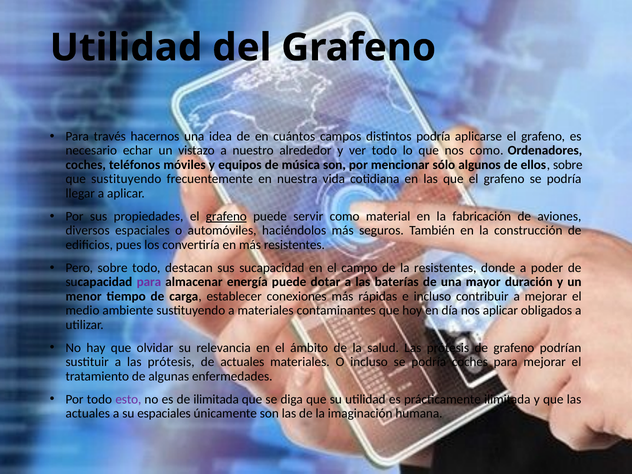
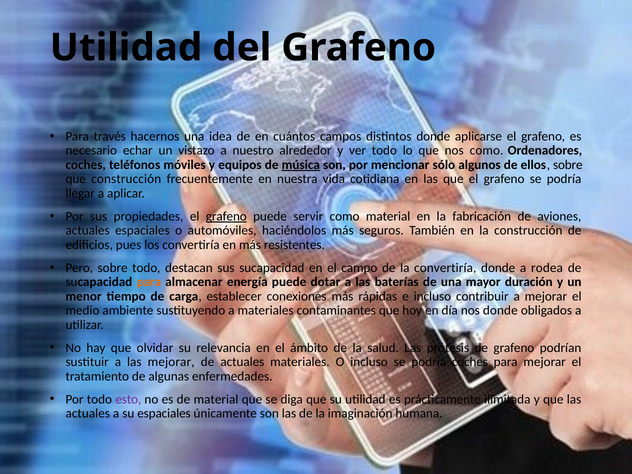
distintos podría: podría -> donde
música underline: none -> present
que sustituyendo: sustituyendo -> construcción
diversos at (88, 231): diversos -> actuales
la resistentes: resistentes -> convertiría
poder: poder -> rodea
para at (149, 282) colour: purple -> orange
nos aplicar: aplicar -> donde
a las prótesis: prótesis -> mejorar
de ilimitada: ilimitada -> material
